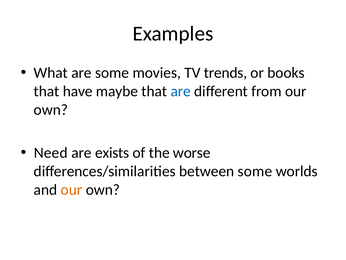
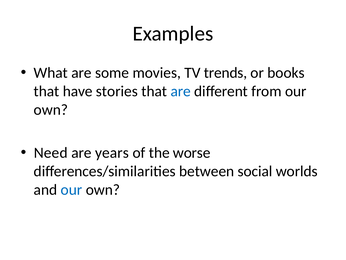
maybe: maybe -> stories
exists: exists -> years
between some: some -> social
our at (71, 189) colour: orange -> blue
